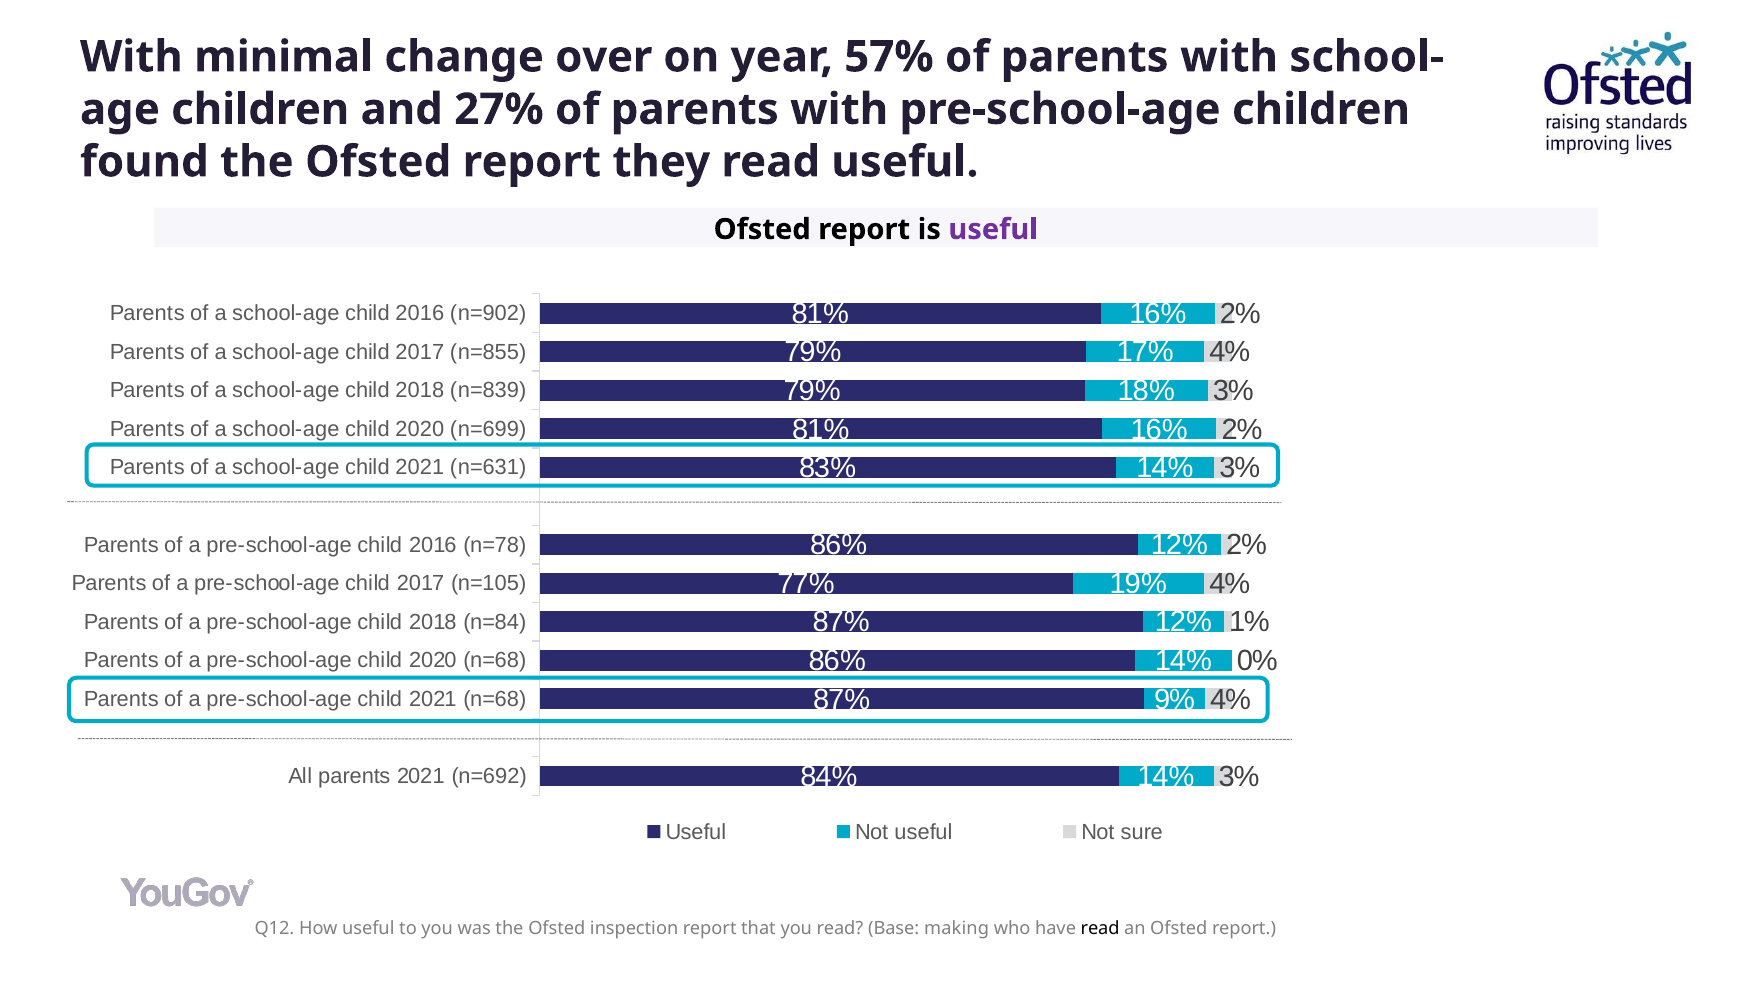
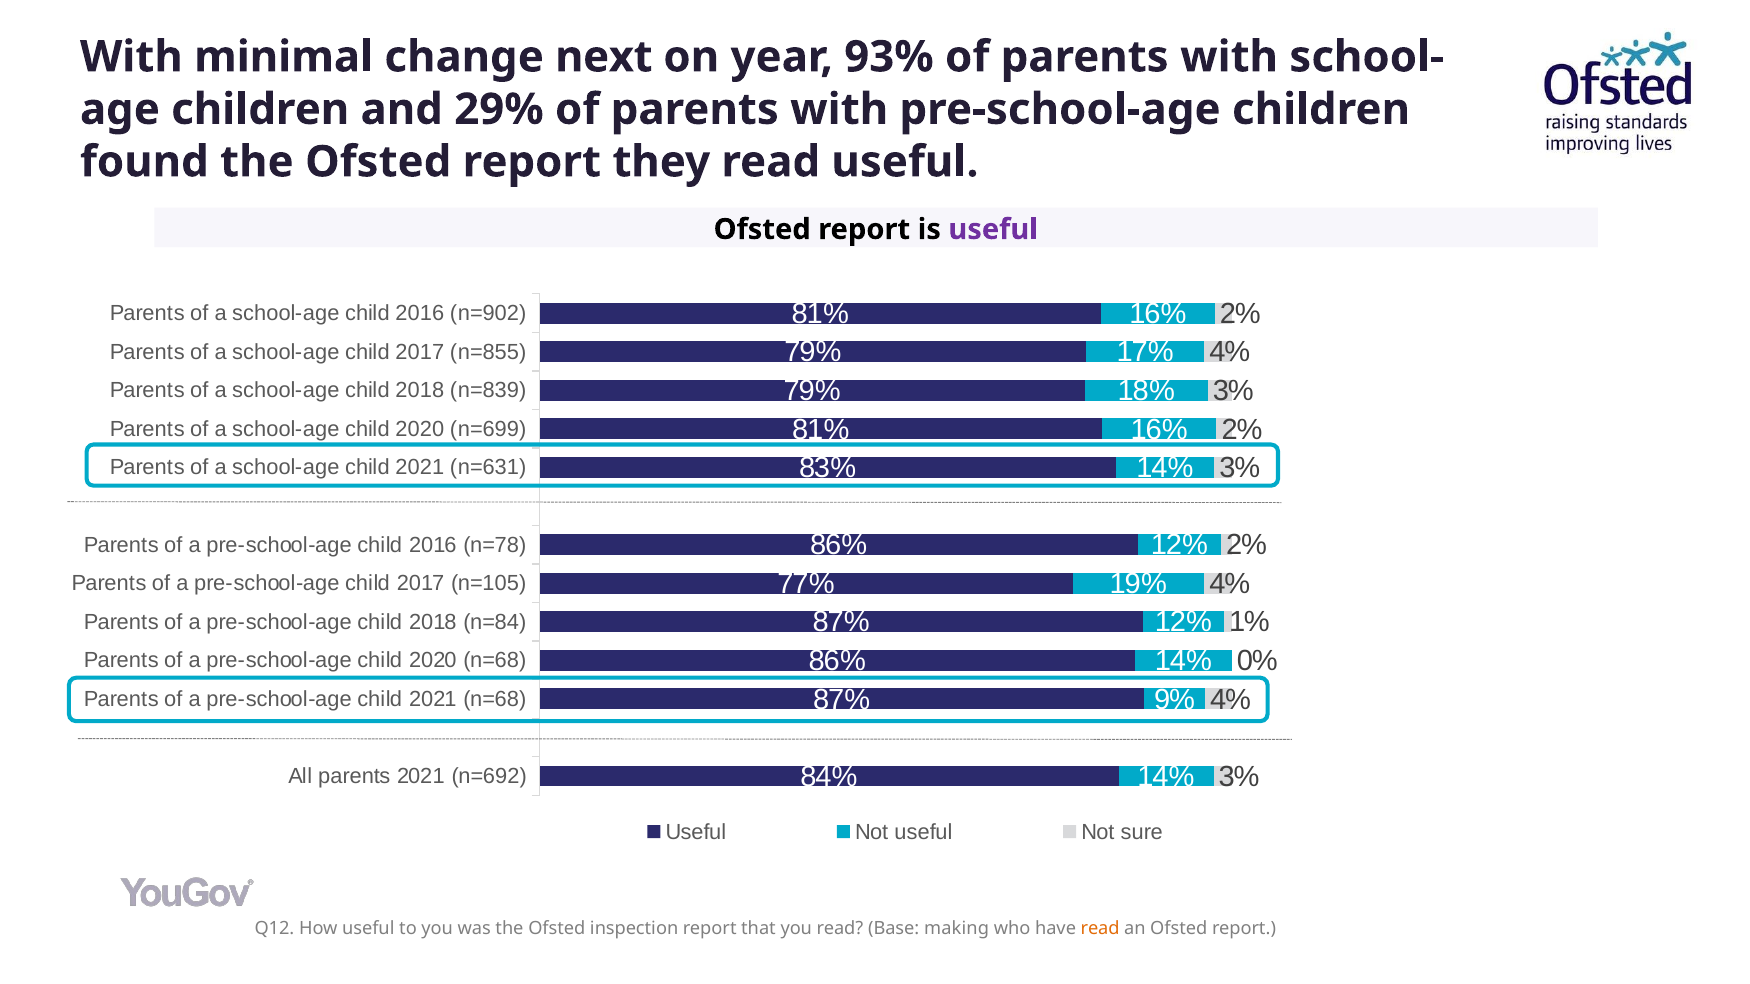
over: over -> next
57%: 57% -> 93%
27%: 27% -> 29%
read at (1100, 929) colour: black -> orange
